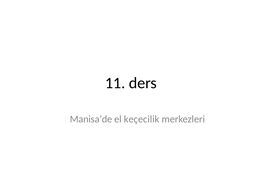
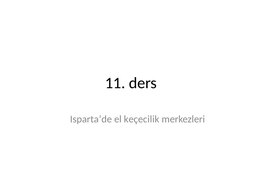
Manisa’de: Manisa’de -> Isparta’de
